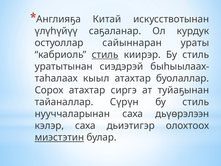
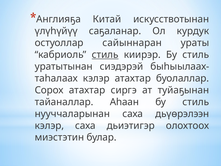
кыыл at (96, 78): кыыл -> кэлэр
Сүрүн: Сүрүн -> Аһаан
миэстэтин underline: present -> none
